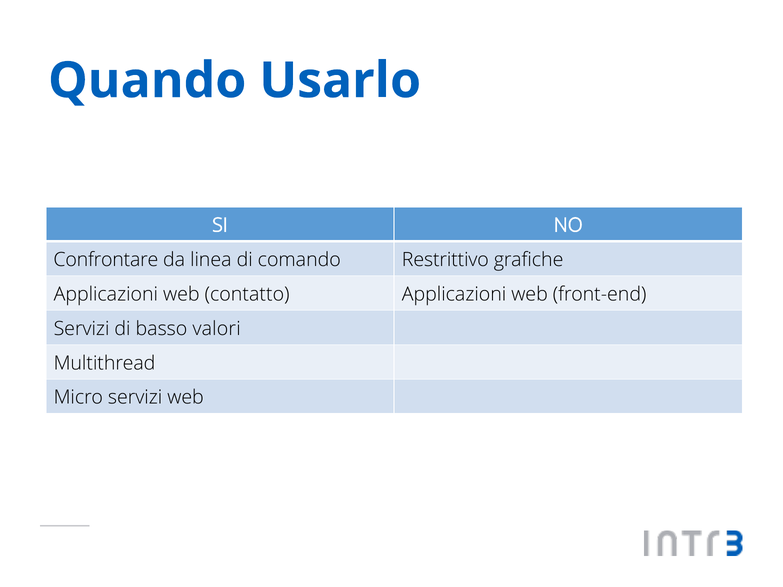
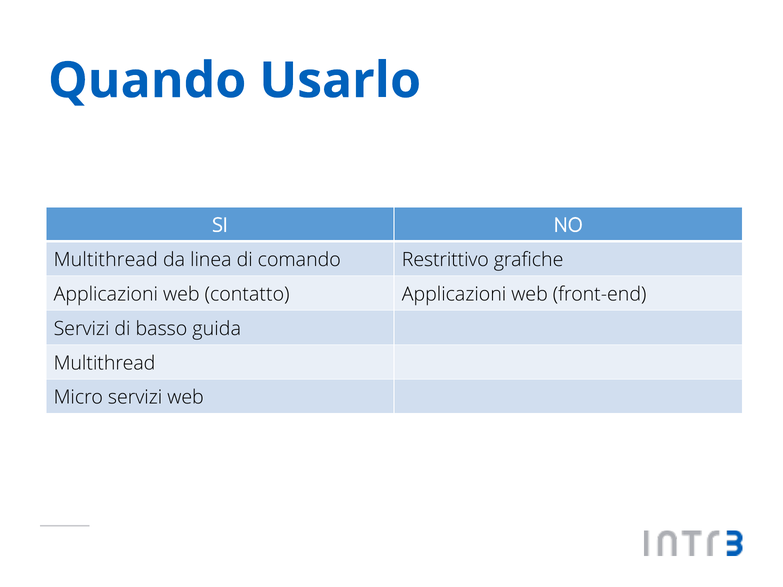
Confrontare at (106, 260): Confrontare -> Multithread
valori: valori -> guida
